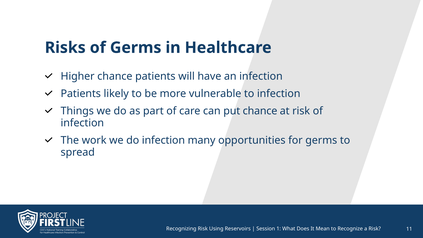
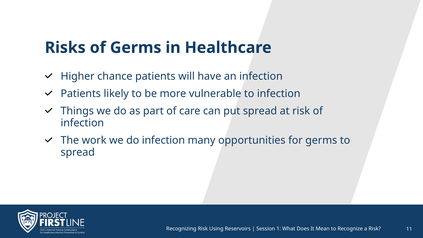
put chance: chance -> spread
